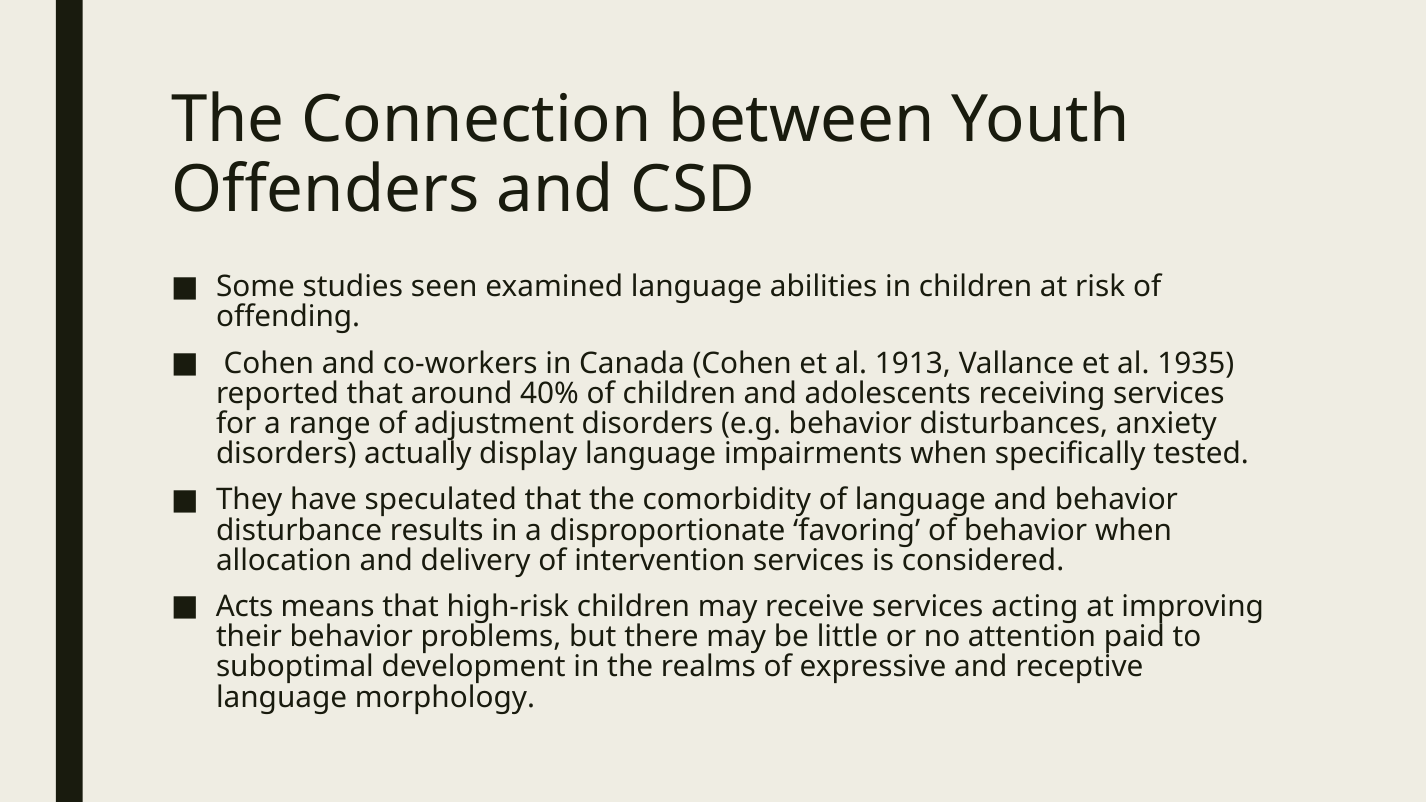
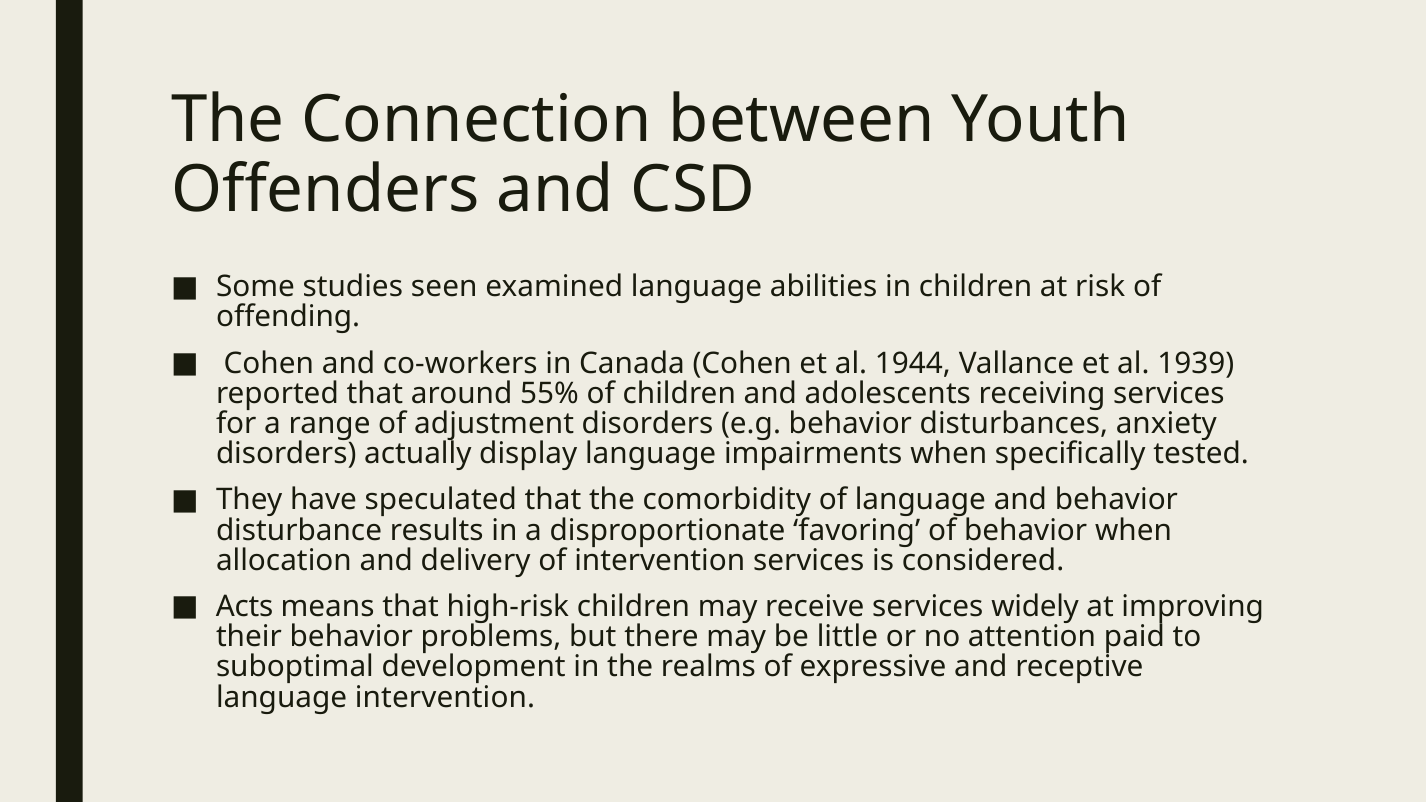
1913: 1913 -> 1944
1935: 1935 -> 1939
40%: 40% -> 55%
acting: acting -> widely
language morphology: morphology -> intervention
